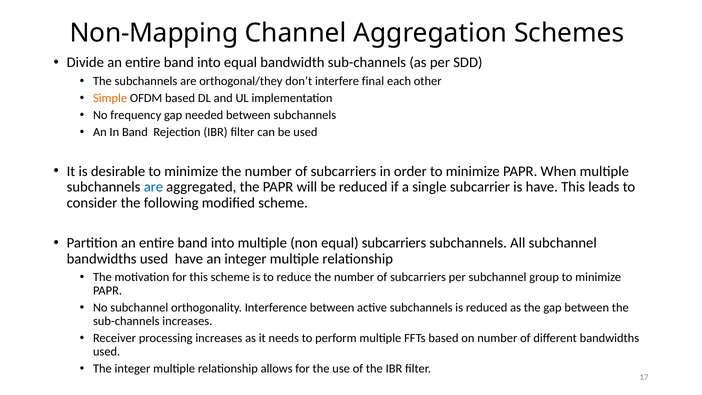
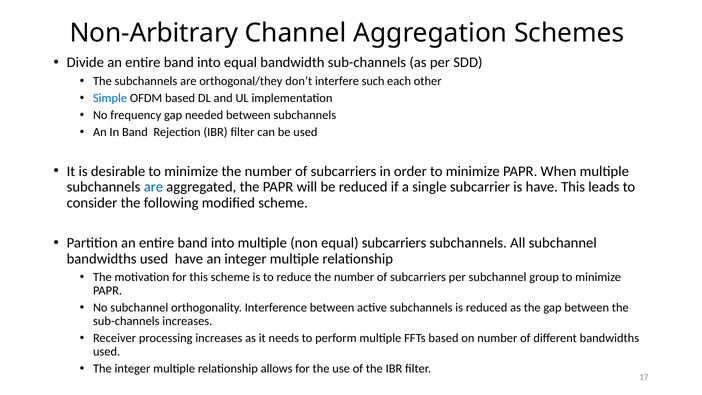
Non-Mapping: Non-Mapping -> Non-Arbitrary
final: final -> such
Simple colour: orange -> blue
